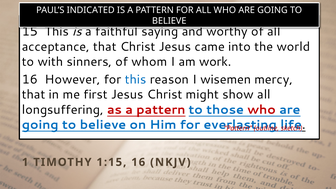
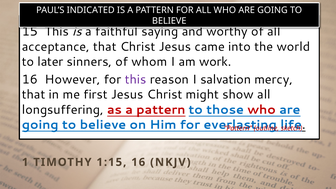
with: with -> later
this at (136, 79) colour: blue -> purple
wisemen: wisemen -> salvation
